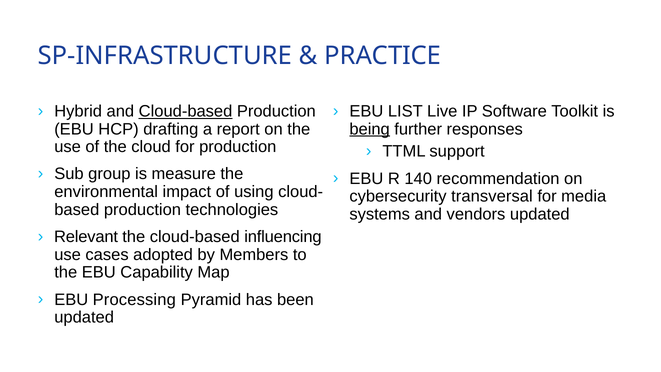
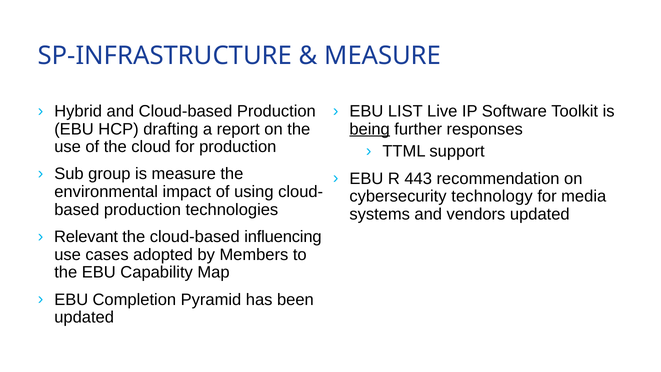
PRACTICE at (383, 56): PRACTICE -> MEASURE
Cloud-based at (186, 111) underline: present -> none
140: 140 -> 443
transversal: transversal -> technology
Processing: Processing -> Completion
